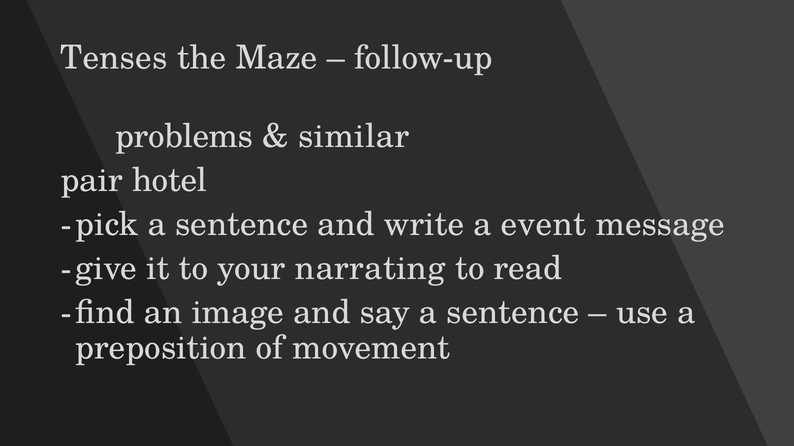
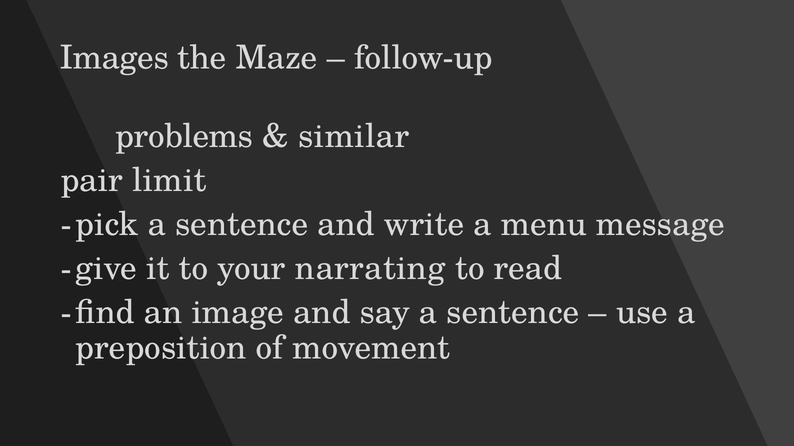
Tenses: Tenses -> Images
hotel: hotel -> limit
event: event -> menu
